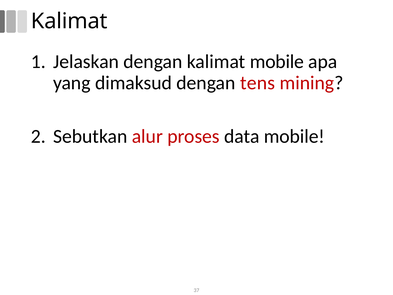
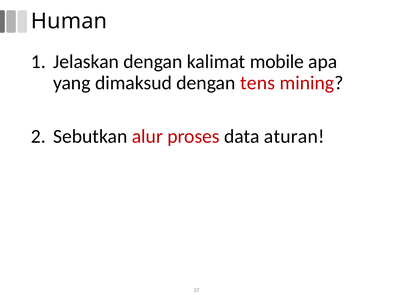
Kalimat at (69, 21): Kalimat -> Human
data mobile: mobile -> aturan
